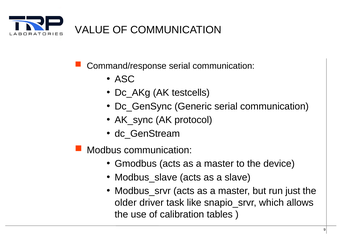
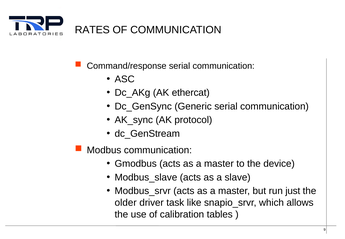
VALUE: VALUE -> RATES
testcells: testcells -> ethercat
